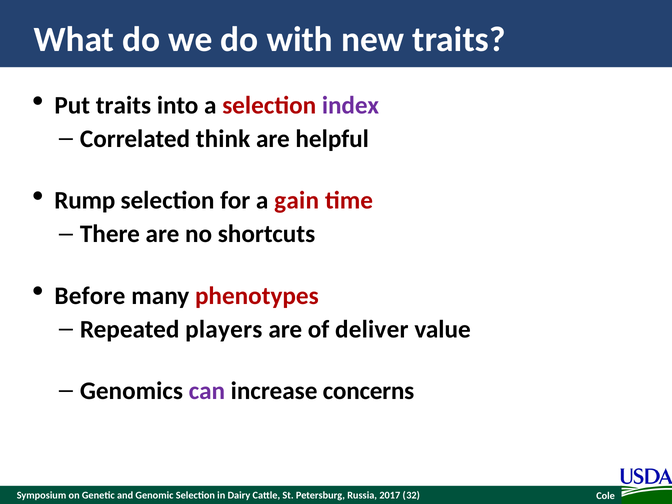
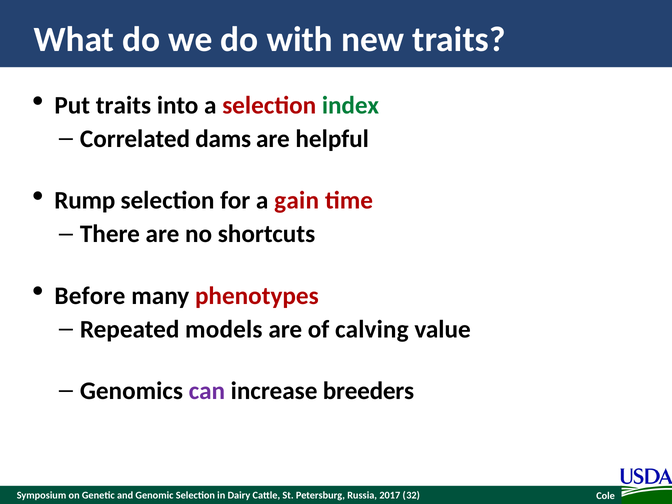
index colour: purple -> green
think: think -> dams
players: players -> models
deliver: deliver -> calving
concerns: concerns -> breeders
